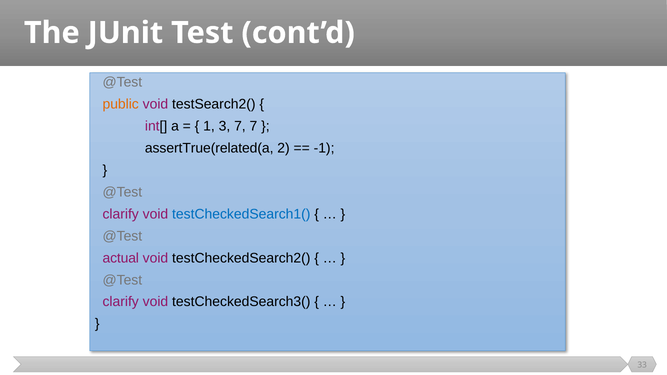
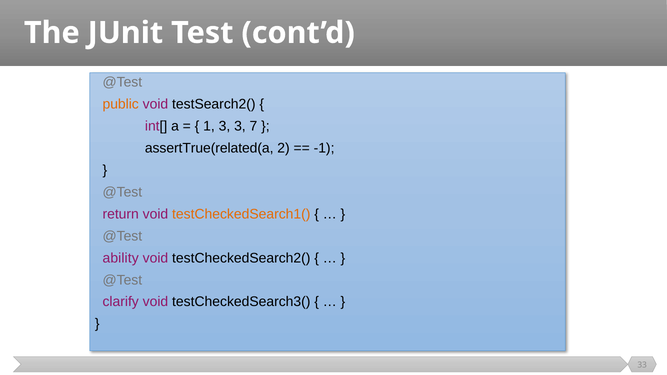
3 7: 7 -> 3
clarify at (121, 214): clarify -> return
testCheckedSearch1( colour: blue -> orange
actual: actual -> ability
